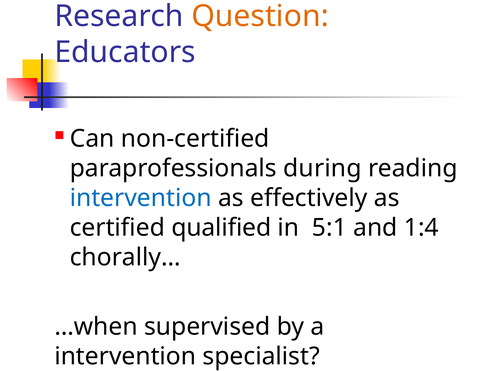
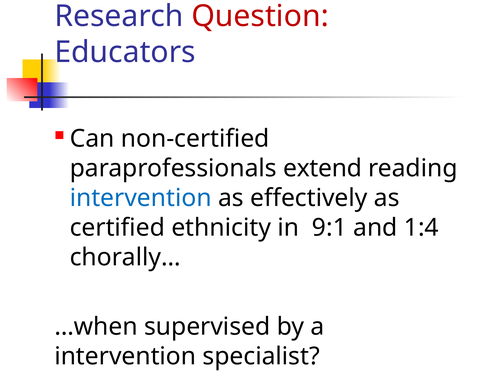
Question colour: orange -> red
during: during -> extend
qualified: qualified -> ethnicity
5:1: 5:1 -> 9:1
